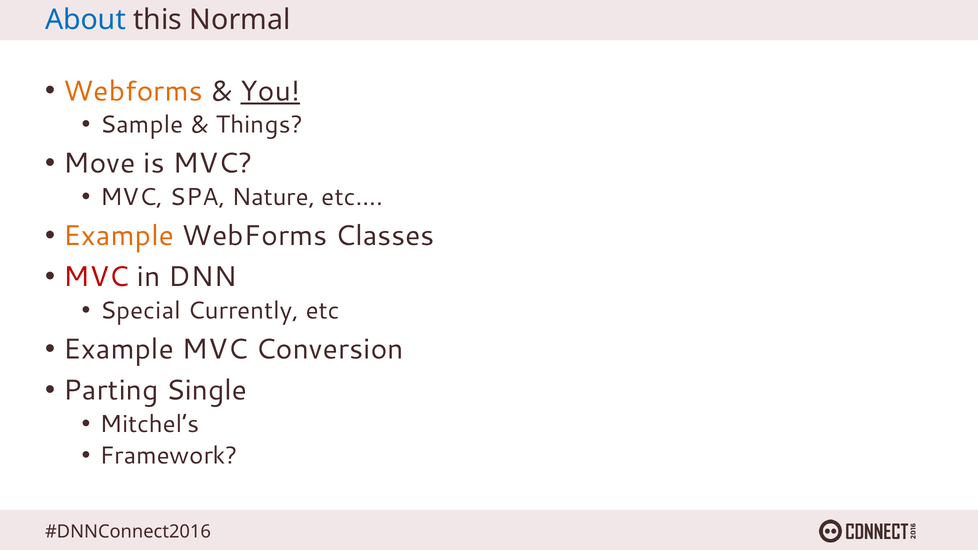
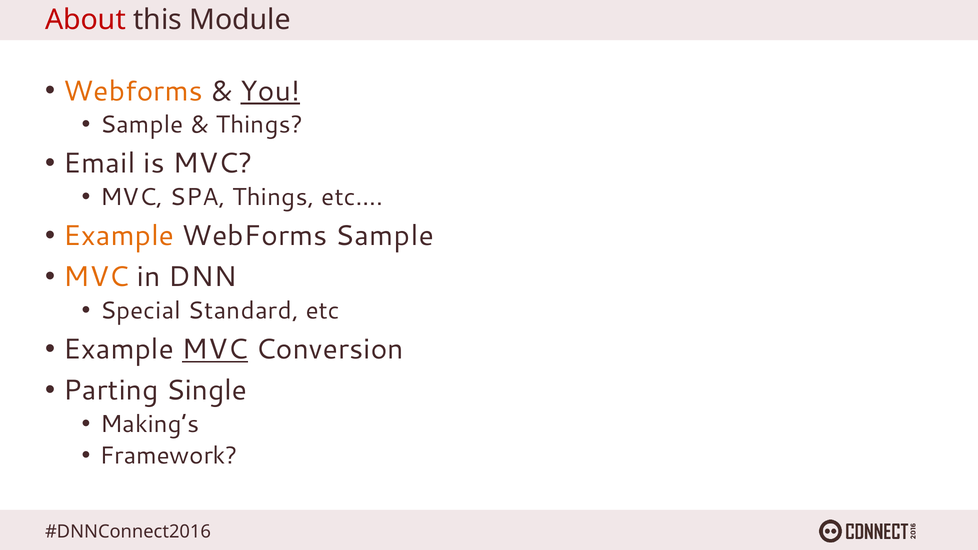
About colour: blue -> red
Normal: Normal -> Module
Move: Move -> Email
SPA Nature: Nature -> Things
WebForms Classes: Classes -> Sample
MVC at (96, 277) colour: red -> orange
Currently: Currently -> Standard
MVC at (215, 349) underline: none -> present
Mitchel’s: Mitchel’s -> Making’s
